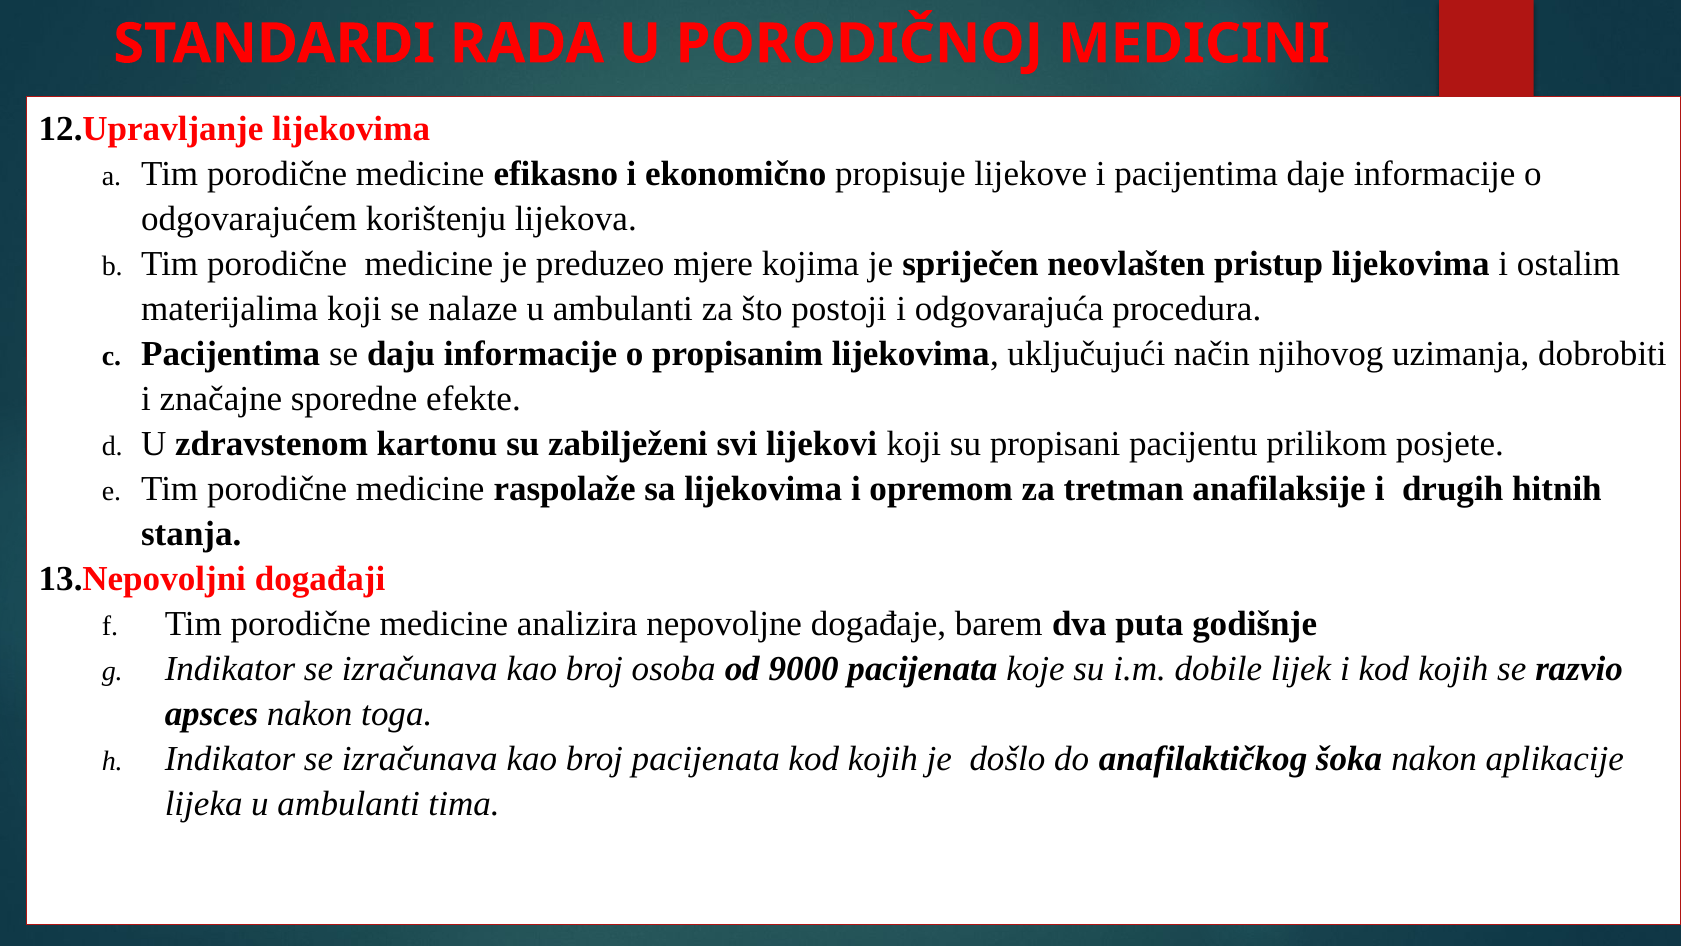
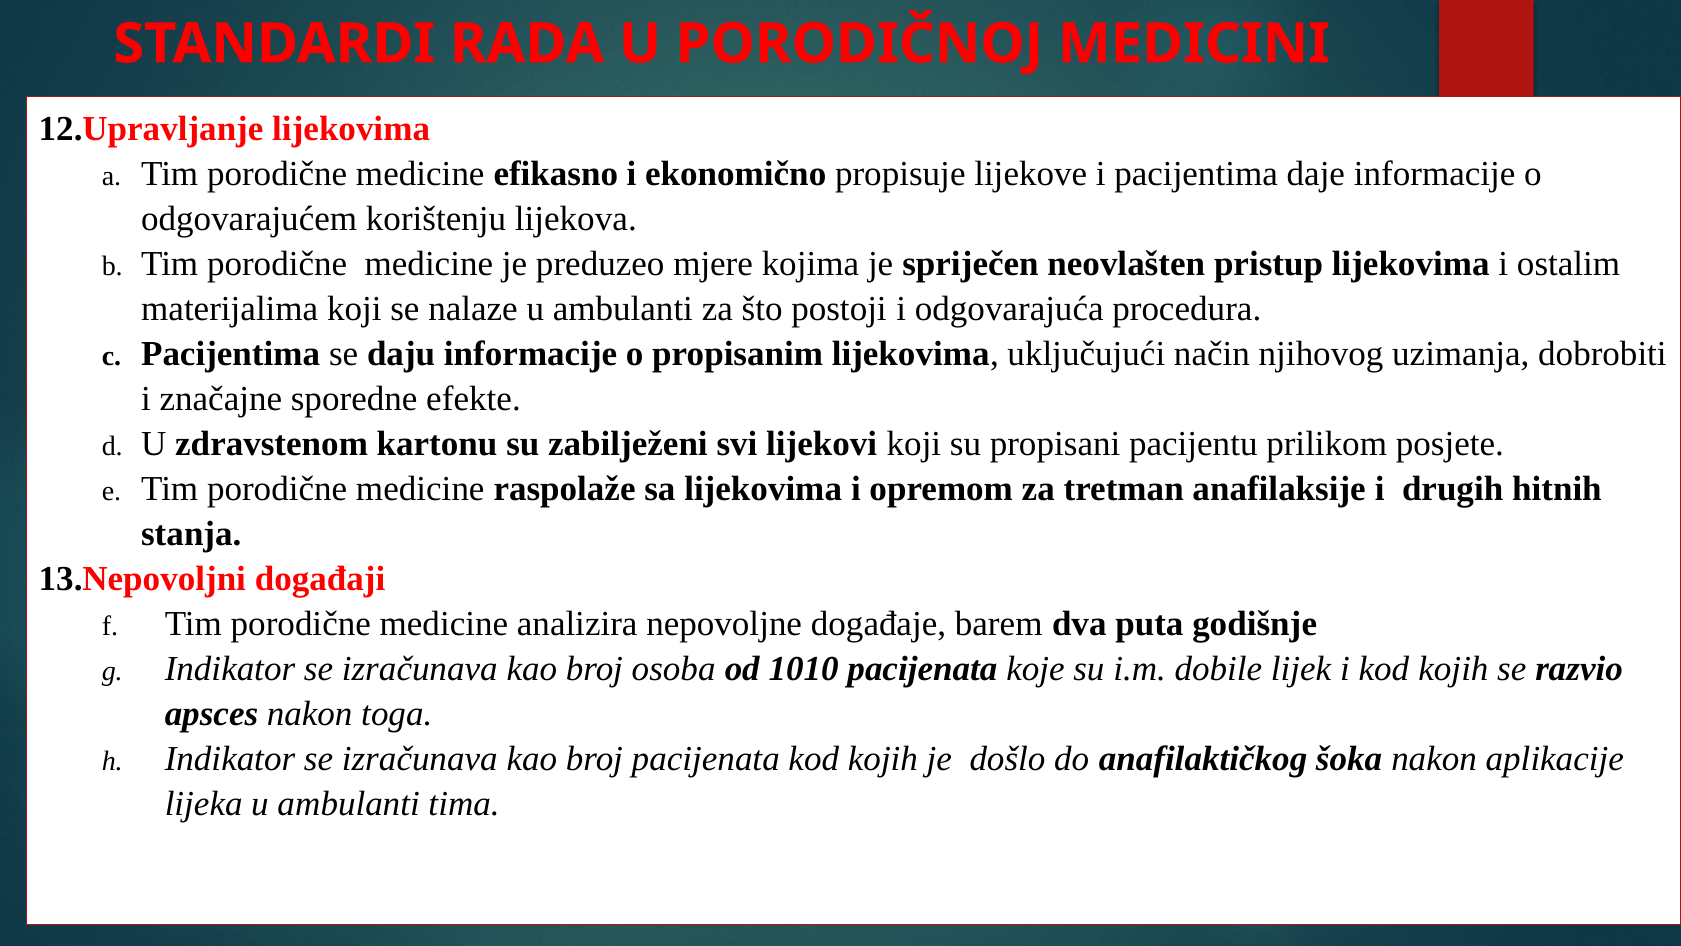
9000: 9000 -> 1010
